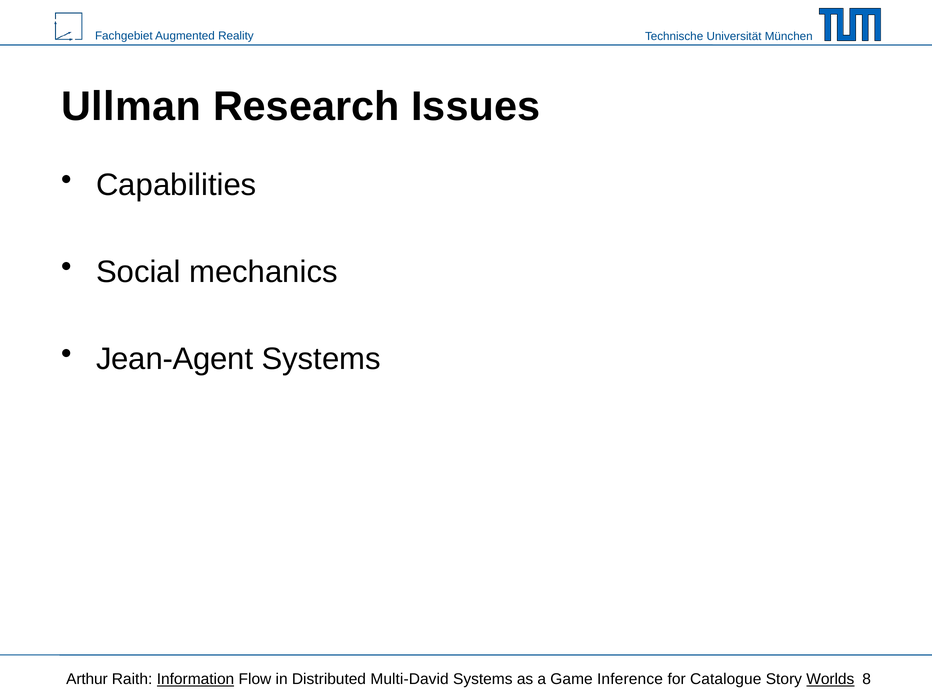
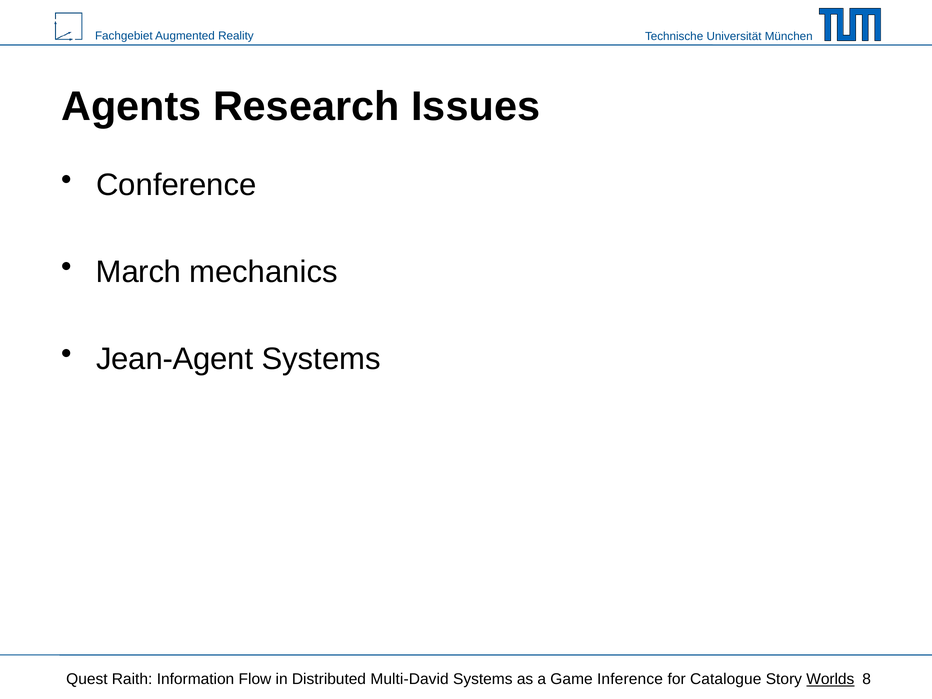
Ullman: Ullman -> Agents
Capabilities: Capabilities -> Conference
Social: Social -> March
Arthur: Arthur -> Quest
Information underline: present -> none
